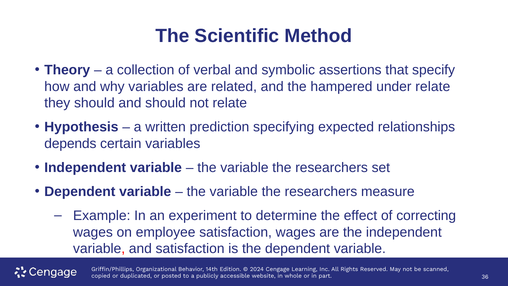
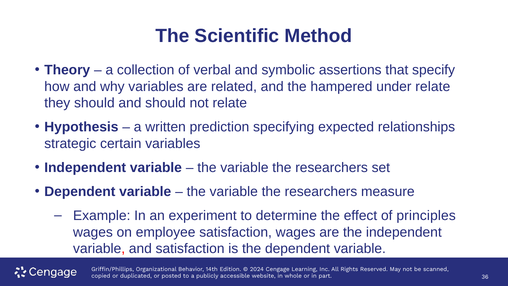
depends: depends -> strategic
correcting: correcting -> principles
